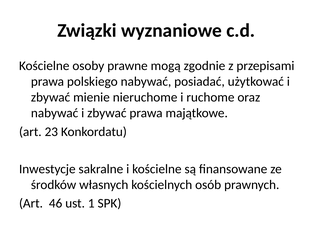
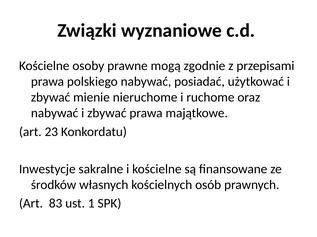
46: 46 -> 83
